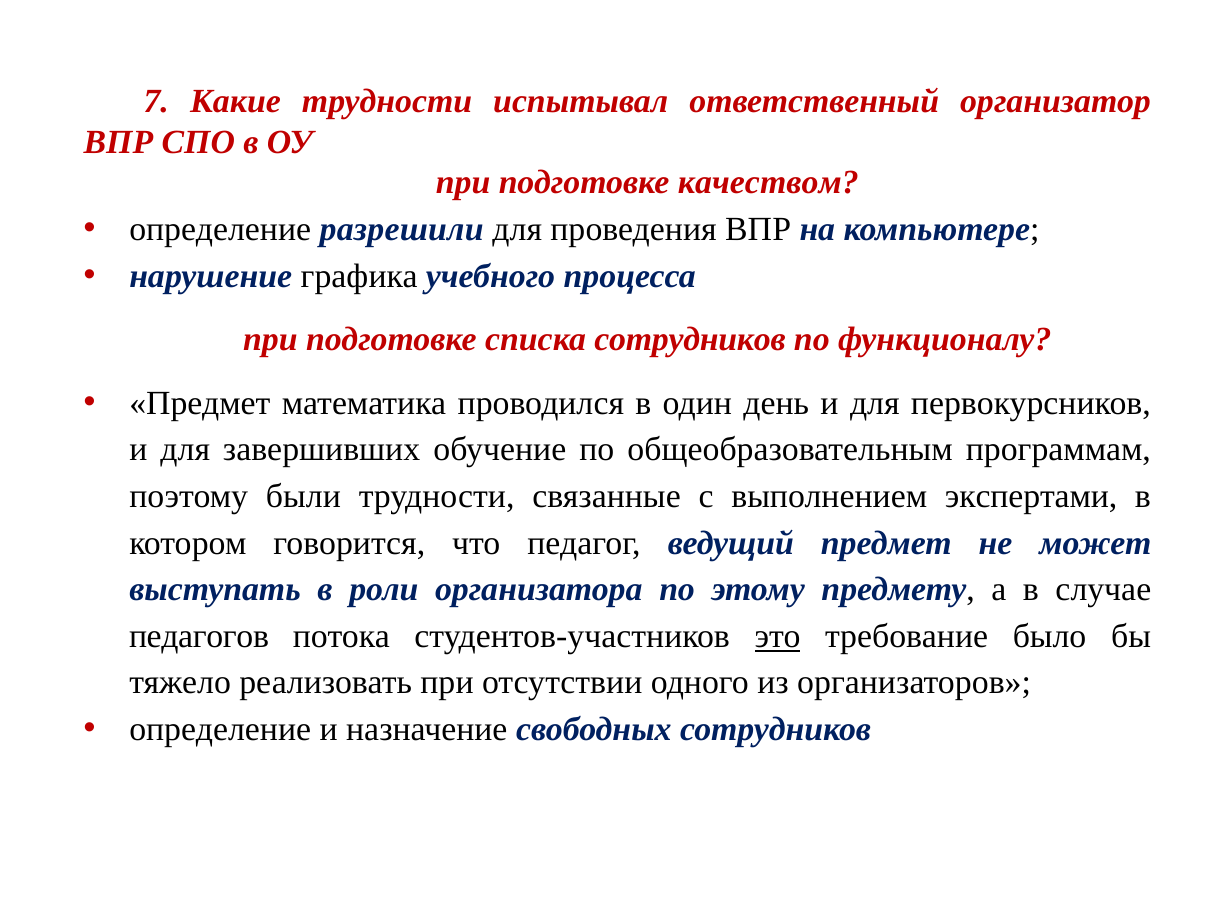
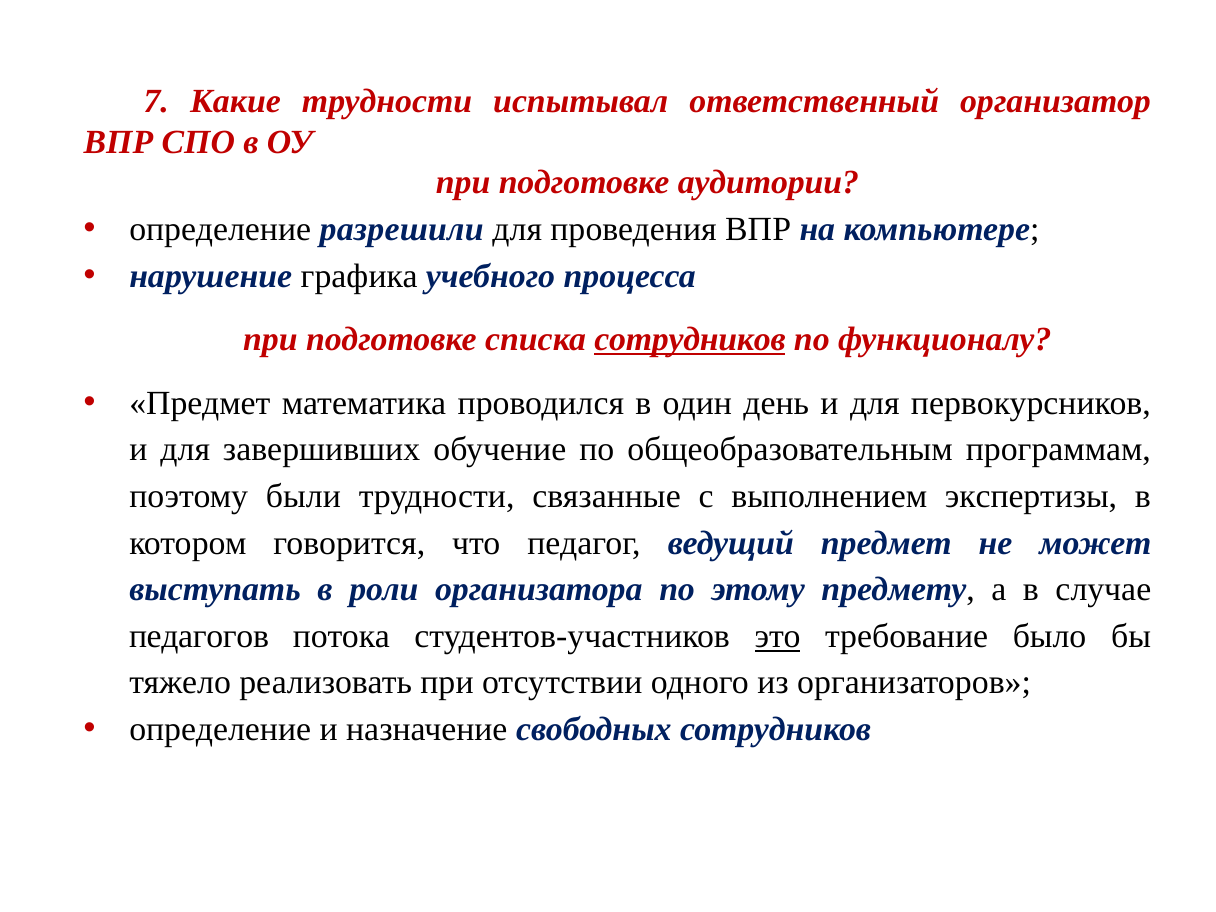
качеством: качеством -> аудитории
сотрудников at (690, 339) underline: none -> present
экспертами: экспертами -> экспертизы
